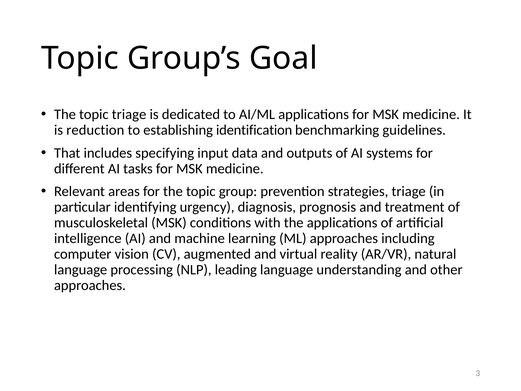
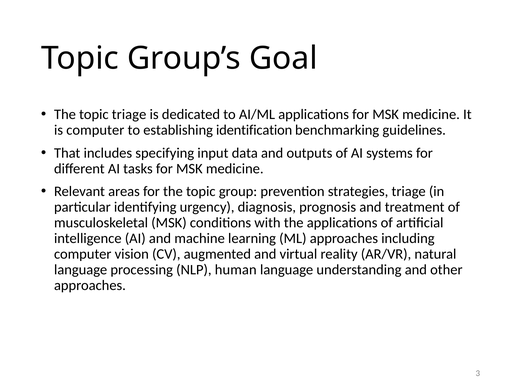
is reduction: reduction -> computer
leading: leading -> human
